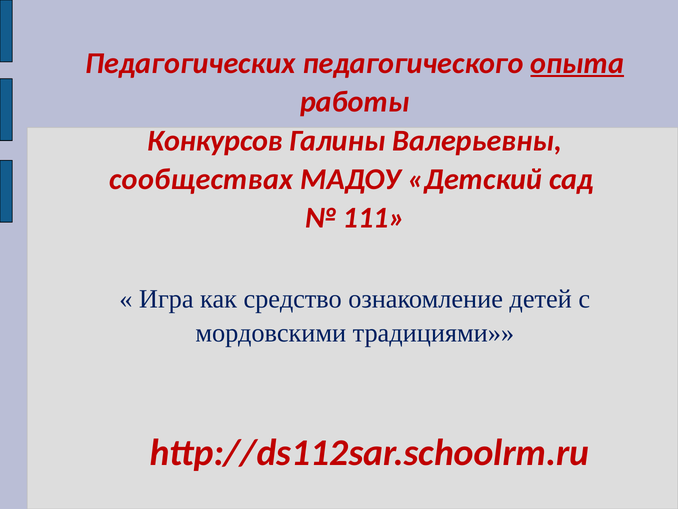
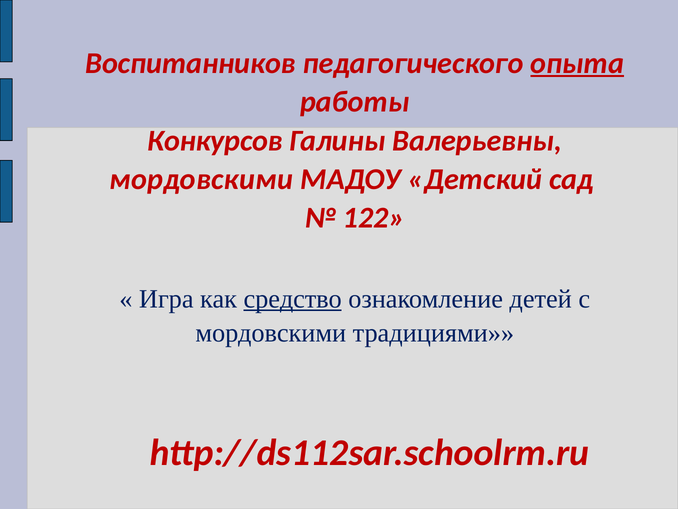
Педагогических: Педагогических -> Воспитанников
сообществах at (201, 179): сообществах -> мордовскими
111: 111 -> 122
средство underline: none -> present
